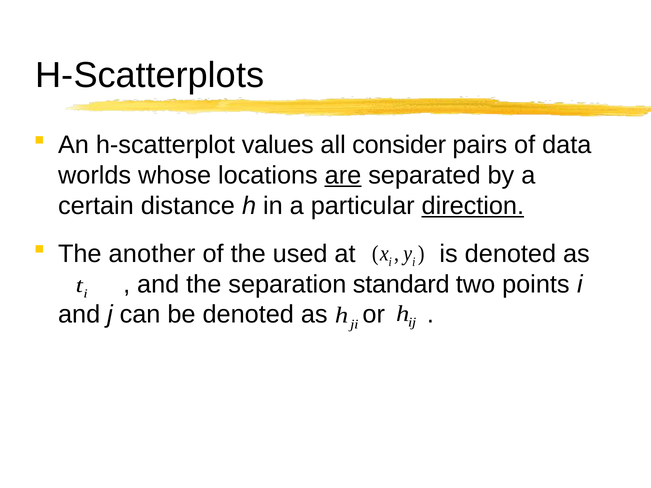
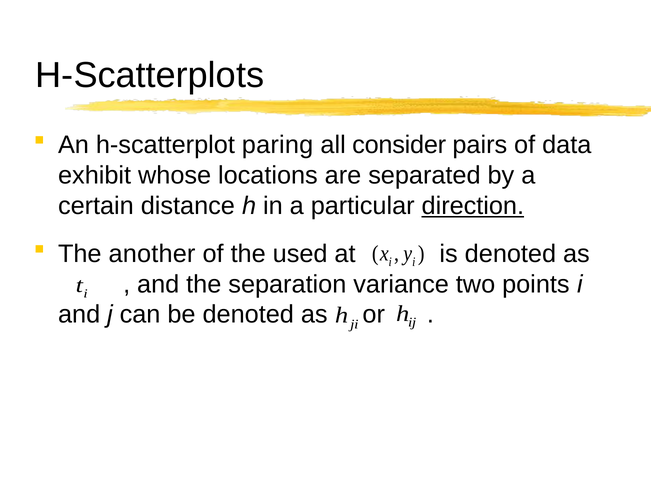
values: values -> paring
worlds: worlds -> exhibit
are underline: present -> none
standard: standard -> variance
